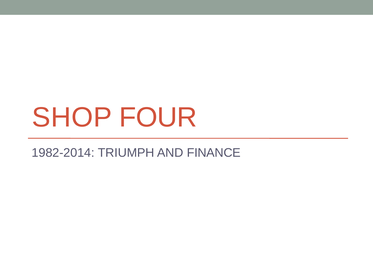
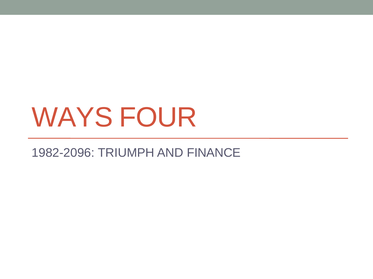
SHOP: SHOP -> WAYS
1982-2014: 1982-2014 -> 1982-2096
